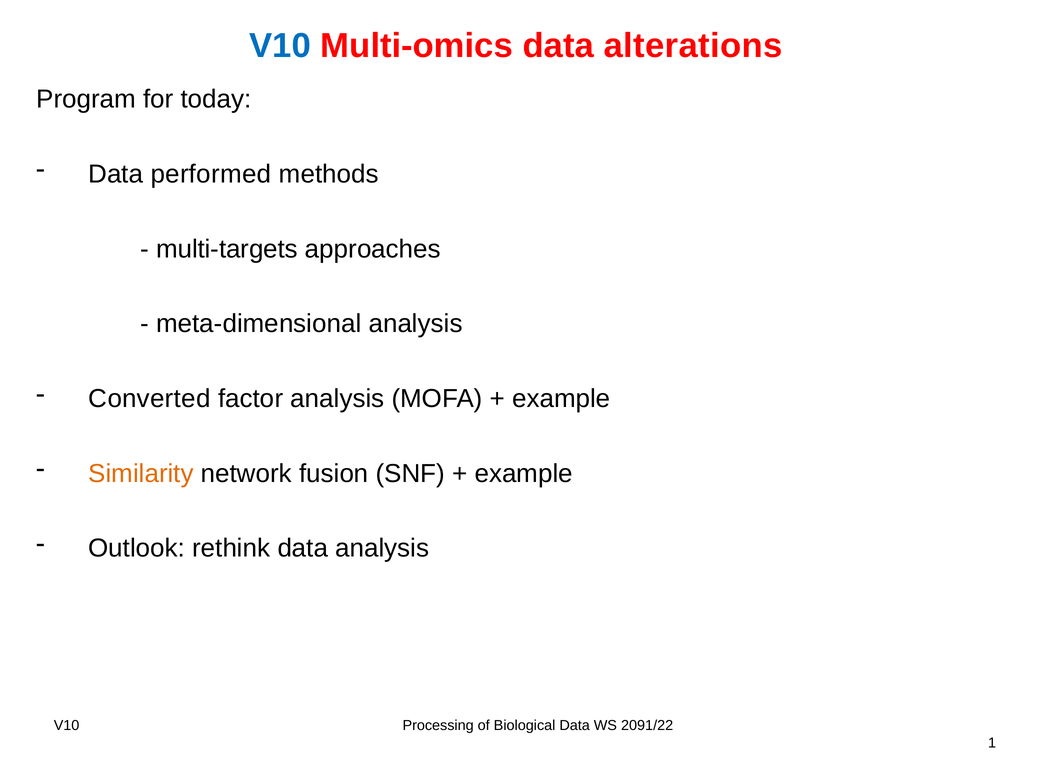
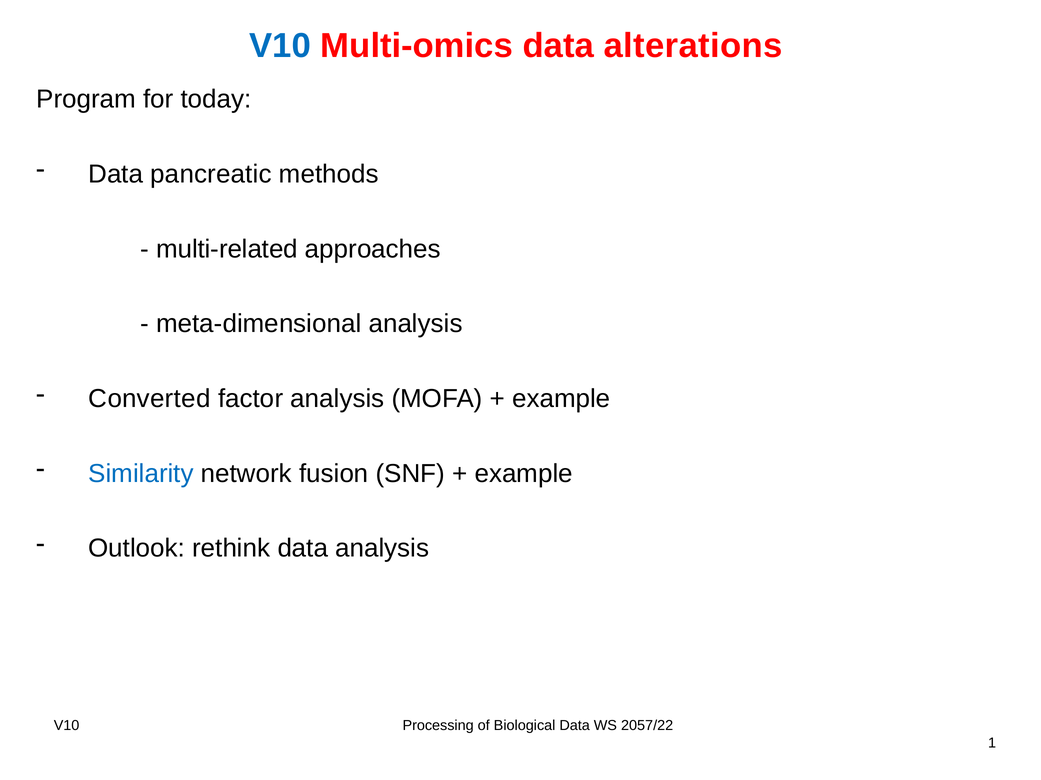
performed: performed -> pancreatic
multi-targets: multi-targets -> multi-related
Similarity colour: orange -> blue
2091/22: 2091/22 -> 2057/22
